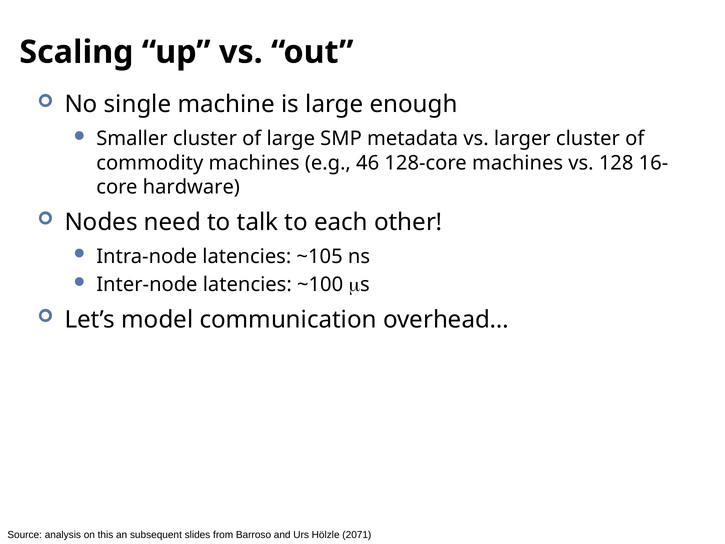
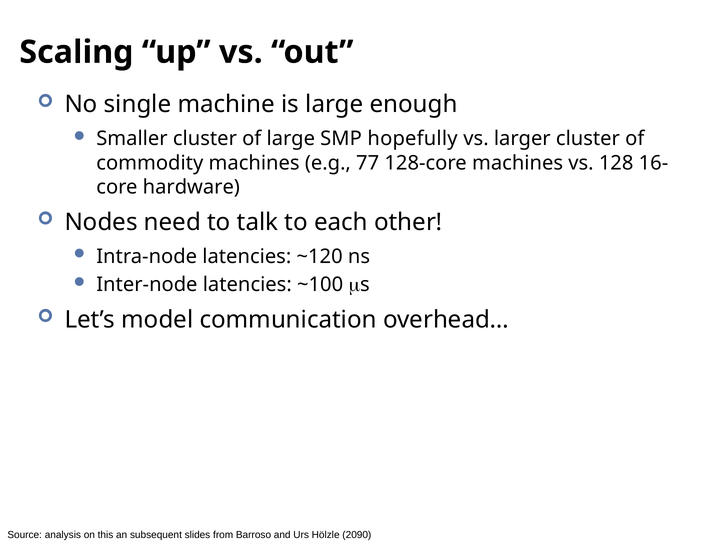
metadata: metadata -> hopefully
46: 46 -> 77
~105: ~105 -> ~120
2071: 2071 -> 2090
